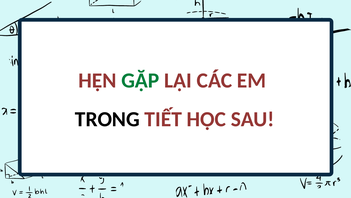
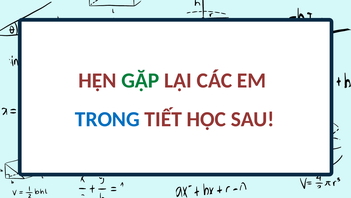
TRONG colour: black -> blue
